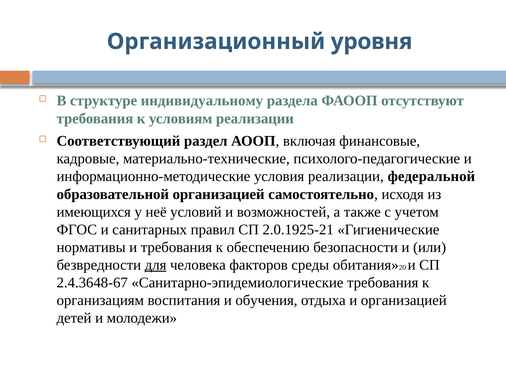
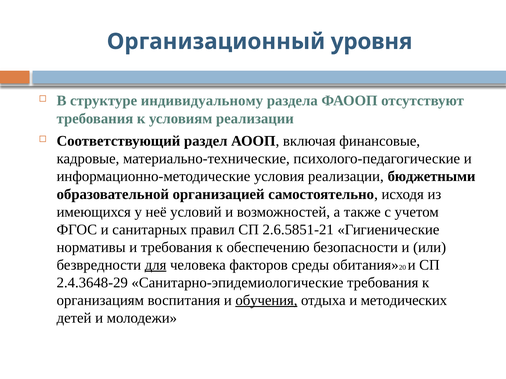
федеральной: федеральной -> бюджетными
2.0.1925-21: 2.0.1925-21 -> 2.6.5851-21
2.4.3648-67: 2.4.3648-67 -> 2.4.3648-29
обучения underline: none -> present
и организацией: организацией -> методических
